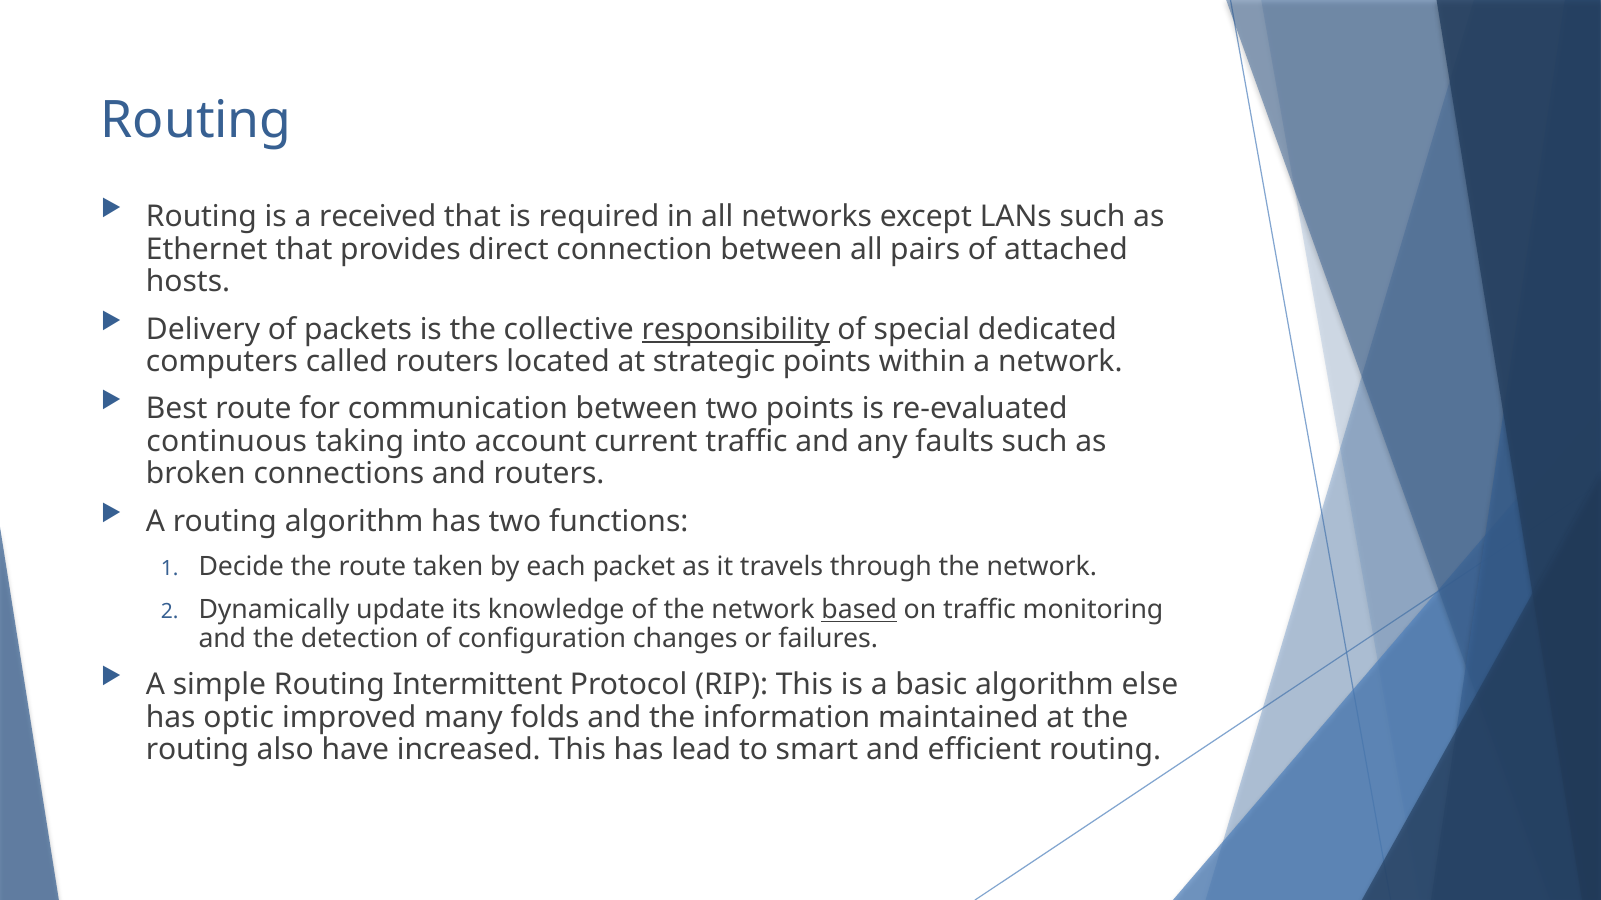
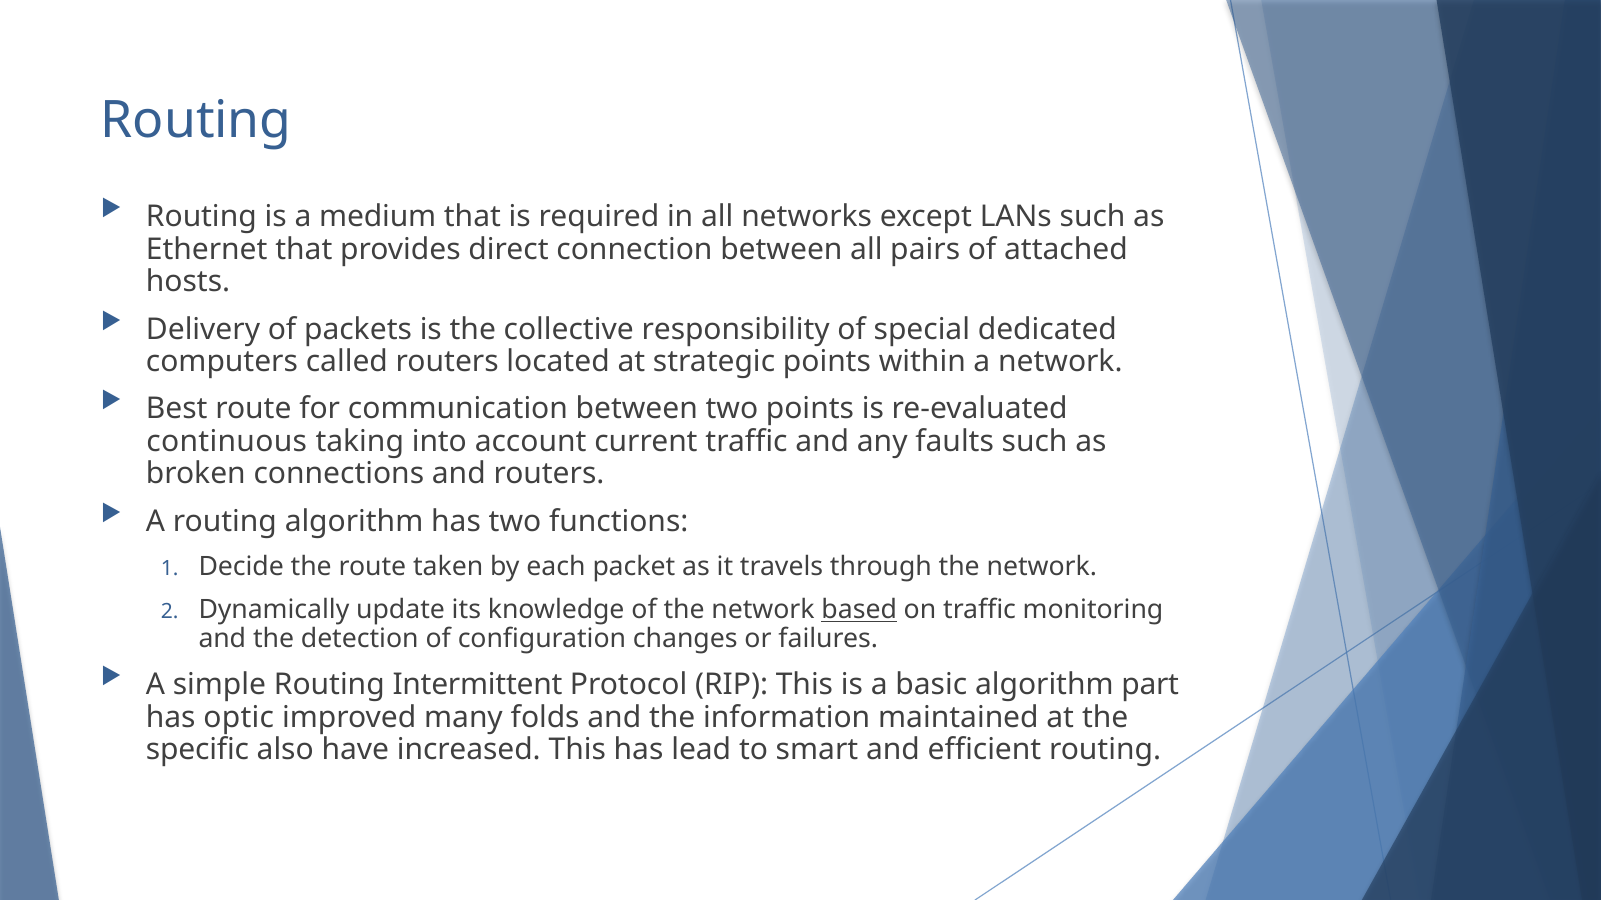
received: received -> medium
responsibility underline: present -> none
else: else -> part
routing at (198, 750): routing -> specific
